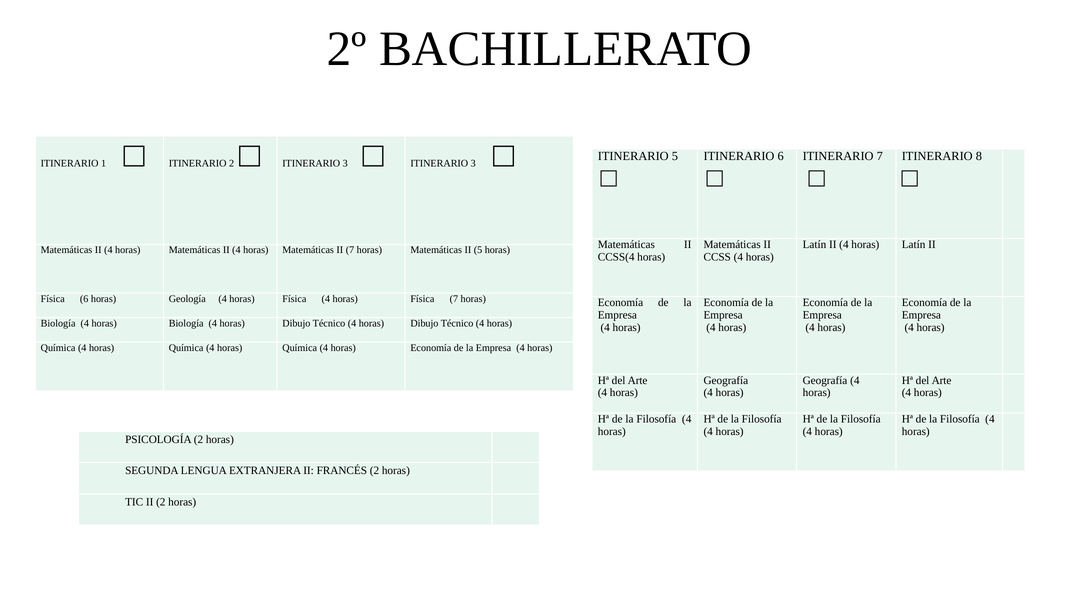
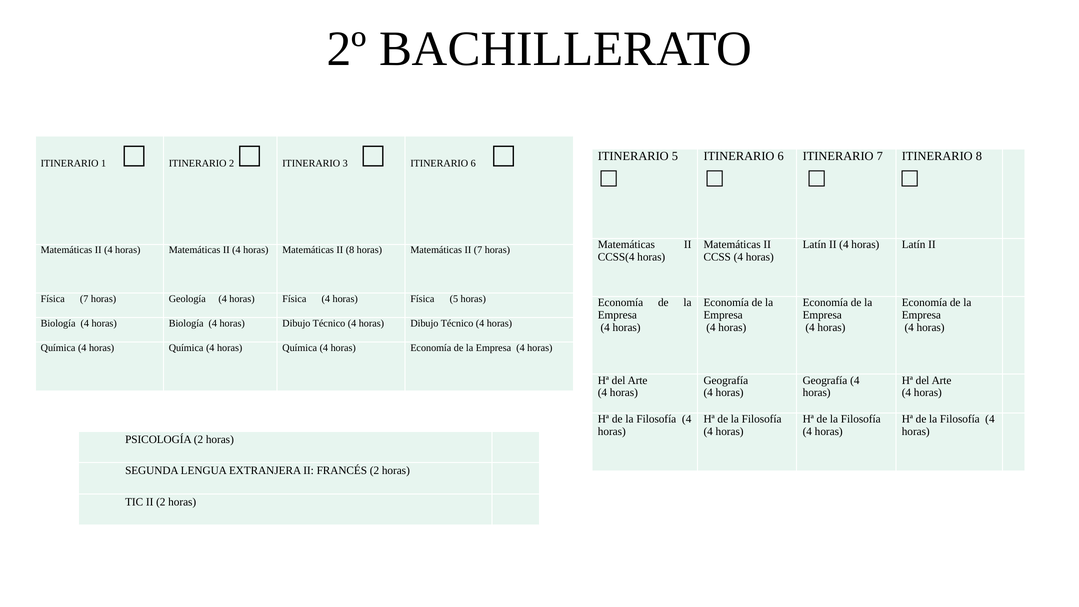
3 at (473, 164): 3 -> 6
II 7: 7 -> 8
II 5: 5 -> 7
Física 6: 6 -> 7
Física 7: 7 -> 5
